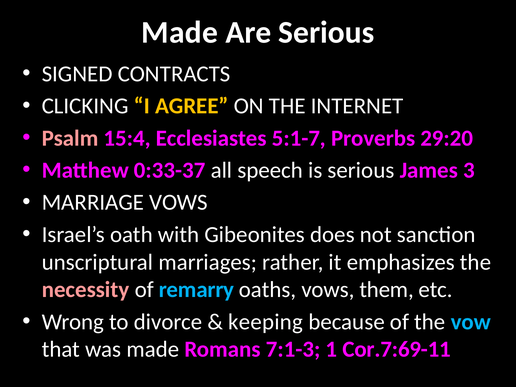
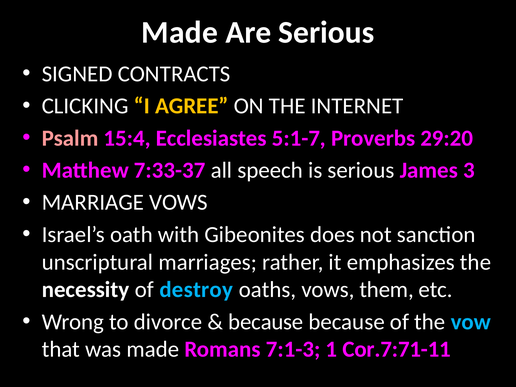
0:33-37: 0:33-37 -> 7:33-37
necessity colour: pink -> white
remarry: remarry -> destroy
keeping at (266, 322): keeping -> because
Cor.7:69-11: Cor.7:69-11 -> Cor.7:71-11
